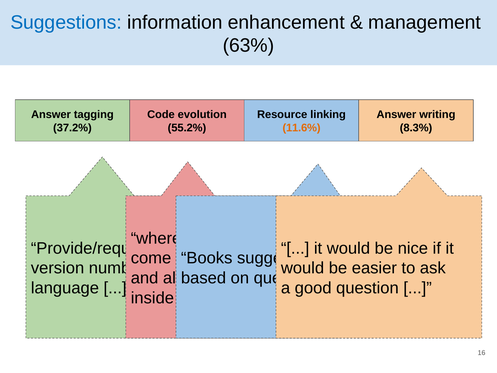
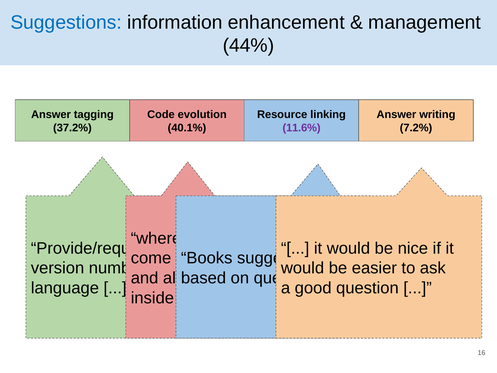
63%: 63% -> 44%
55.2%: 55.2% -> 40.1%
11.6% colour: orange -> purple
8.3%: 8.3% -> 7.2%
